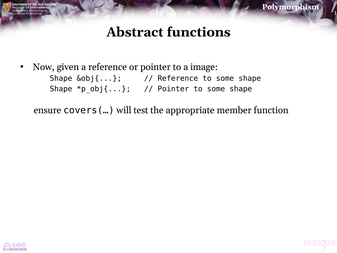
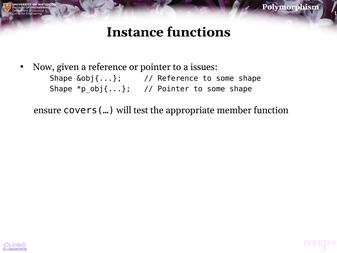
Abstract: Abstract -> Instance
image: image -> issues
